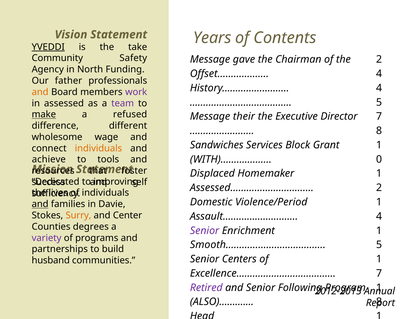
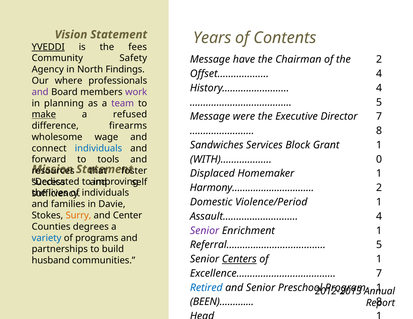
take: take -> fees
gave: gave -> have
North Funding: Funding -> Findings
father: father -> where
and at (40, 92) colour: orange -> purple
assessed: assessed -> planning
their: their -> were
different: different -> firearms
individuals at (98, 148) colour: orange -> blue
achieve: achieve -> forward
Assessed…………………………: Assessed………………………… -> Harmony…………………………
and at (40, 204) underline: present -> none
variety colour: purple -> blue
Smooth………………………………: Smooth……………………………… -> Referral………………………………
Centers underline: none -> present
Retired colour: purple -> blue
Following: Following -> Preschool
ALSO)………: ALSO)……… -> BEEN)………
